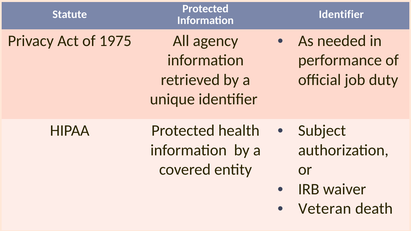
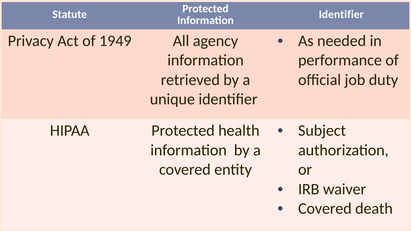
1975: 1975 -> 1949
Veteran at (325, 209): Veteran -> Covered
